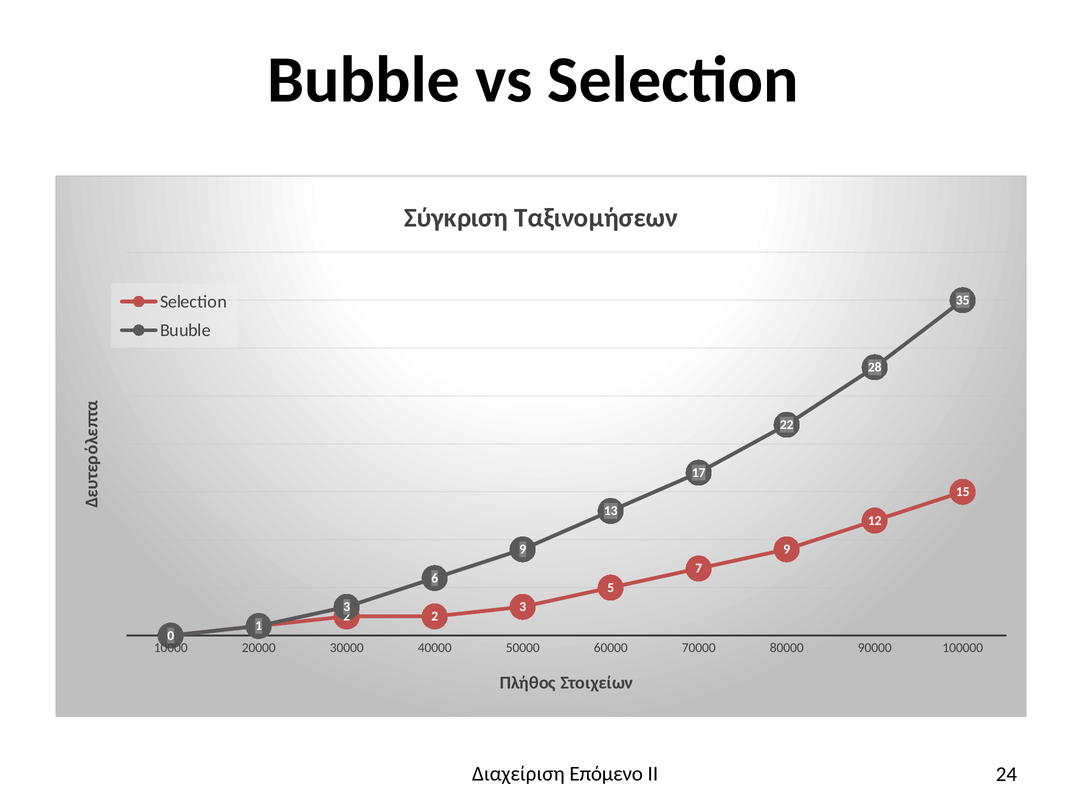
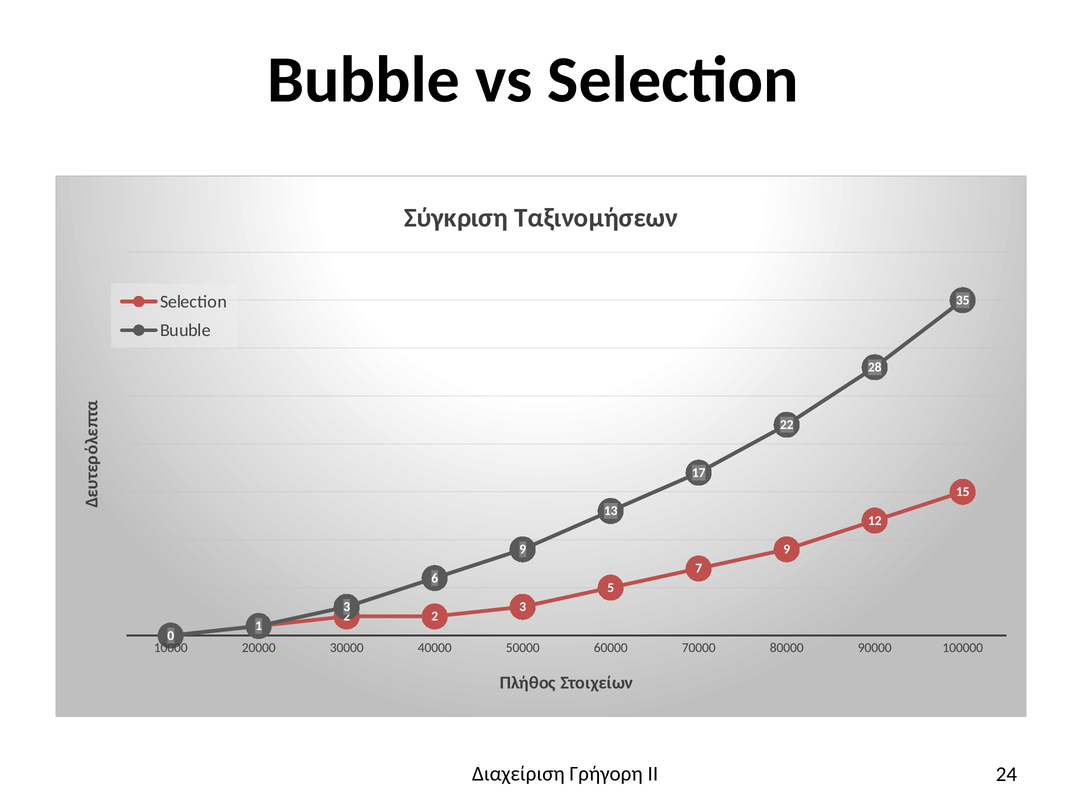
Επόμενο: Επόμενο -> Γρήγορη
